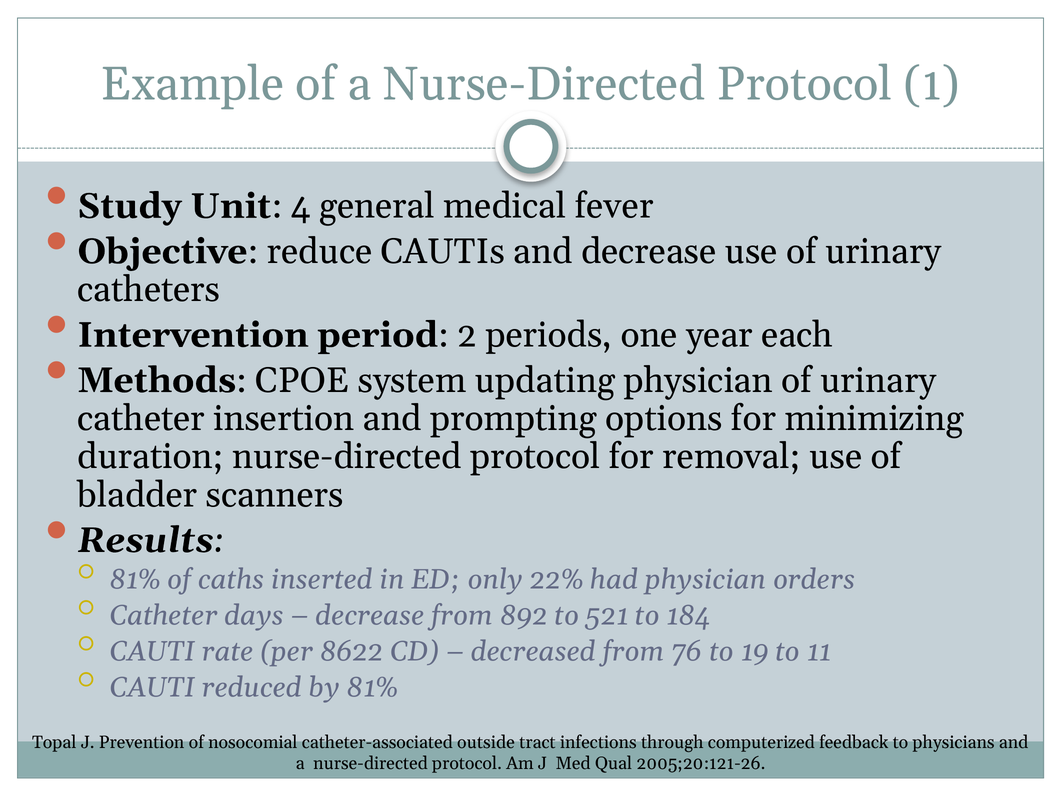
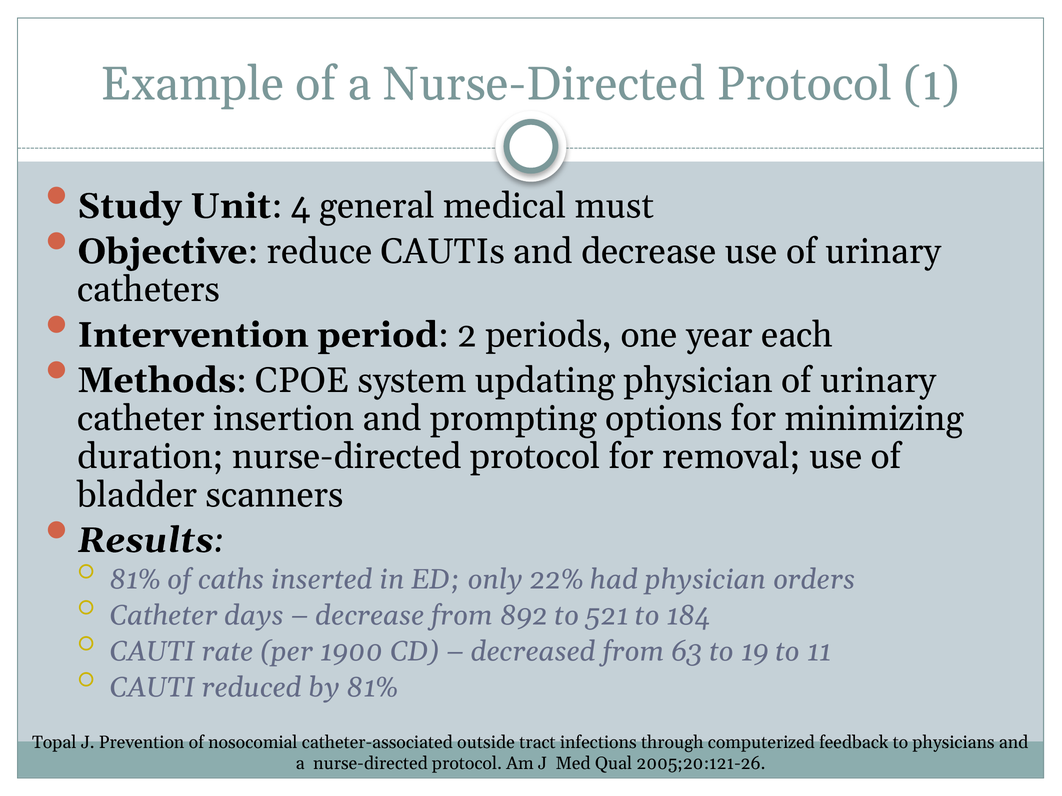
fever: fever -> must
8622: 8622 -> 1900
76: 76 -> 63
